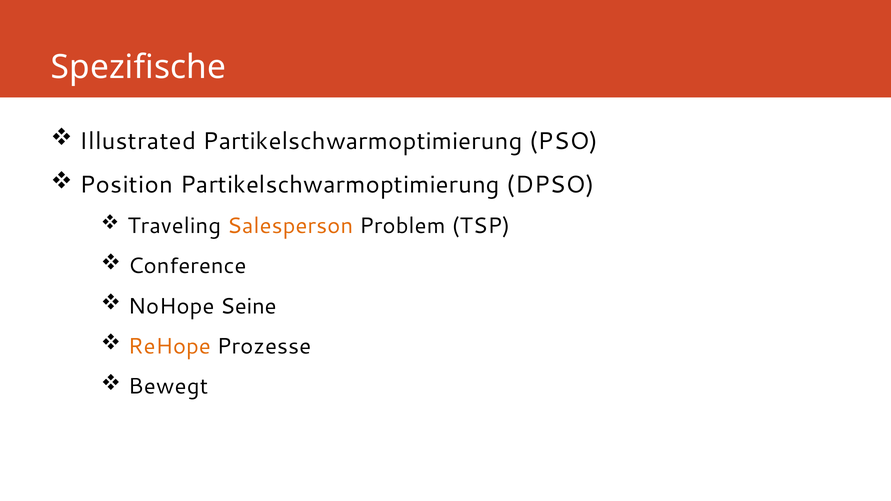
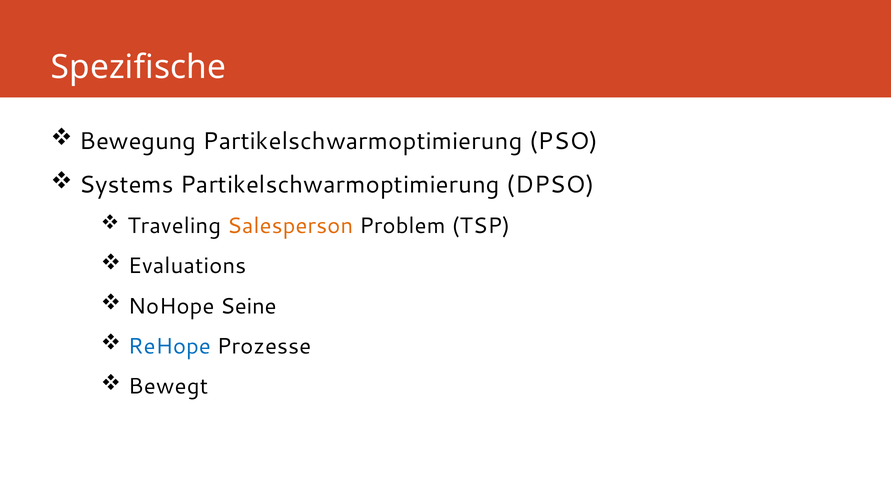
Illustrated: Illustrated -> Bewegung
Position: Position -> Systems
Conference: Conference -> Evaluations
ReHope colour: orange -> blue
